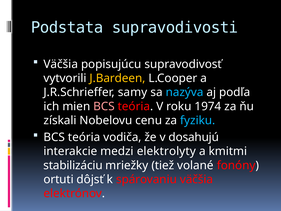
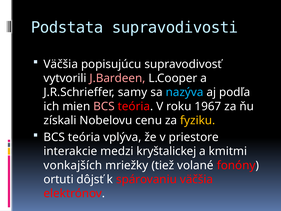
J.Bardeen colour: yellow -> pink
1974: 1974 -> 1967
fyziku colour: light blue -> yellow
vodiča: vodiča -> vplýva
dosahujú: dosahujú -> priestore
elektrolyty: elektrolyty -> kryštalickej
stabilizáciu: stabilizáciu -> vonkajších
